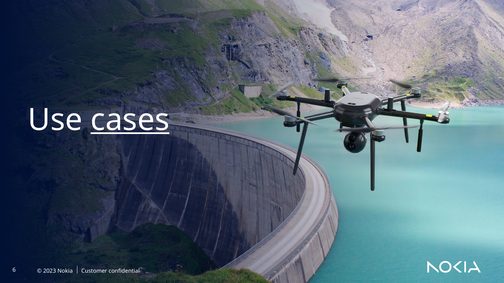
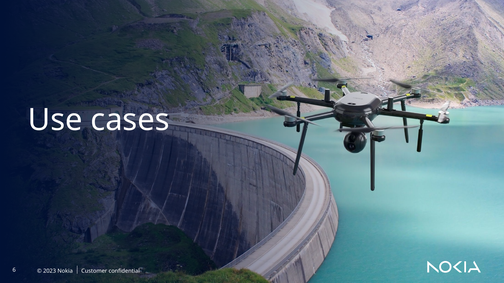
cases underline: present -> none
